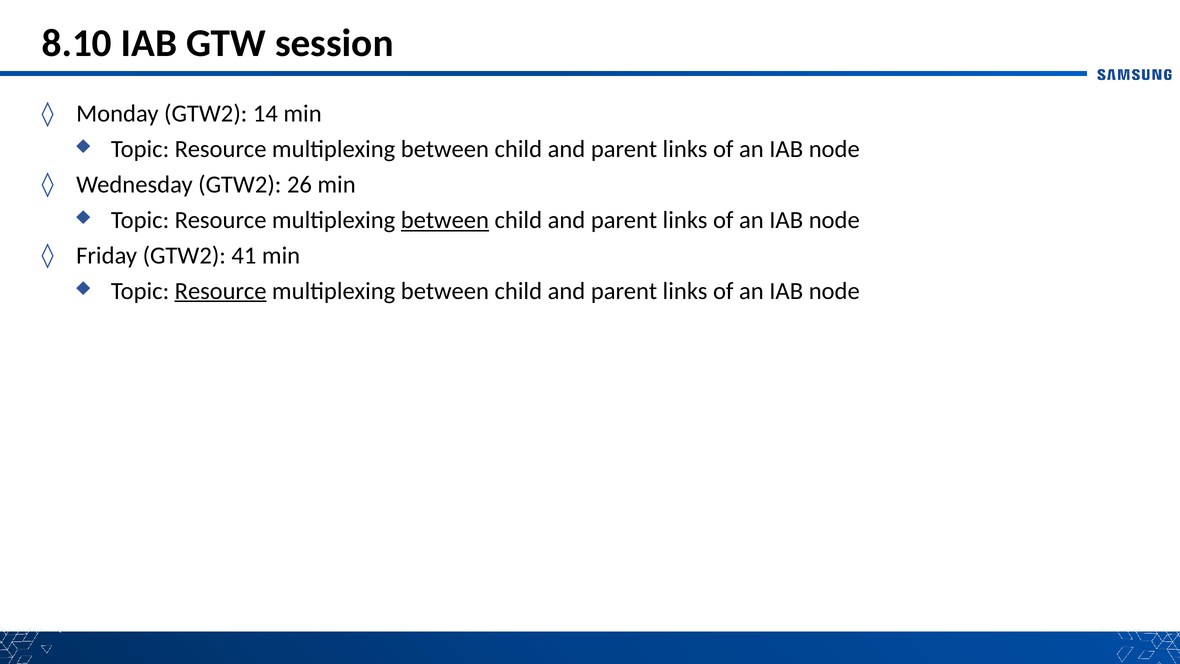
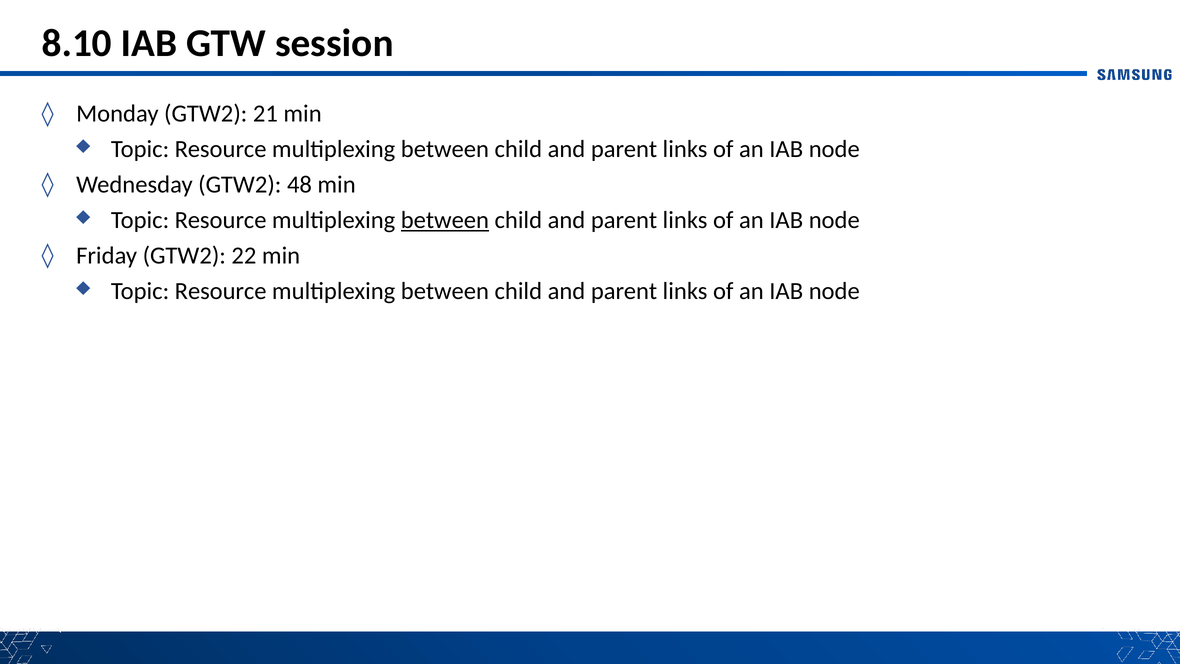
14: 14 -> 21
26: 26 -> 48
41: 41 -> 22
Resource at (221, 291) underline: present -> none
